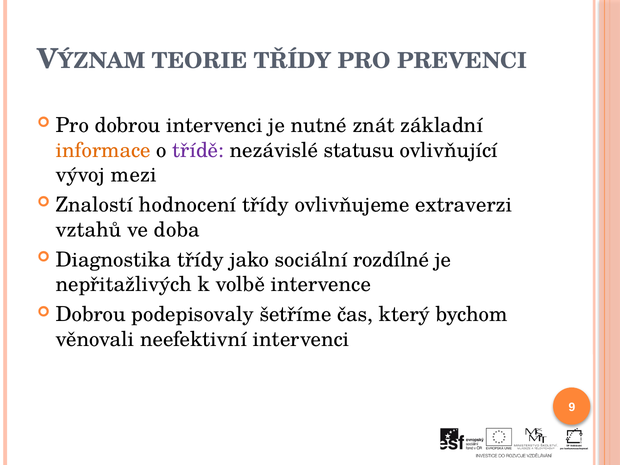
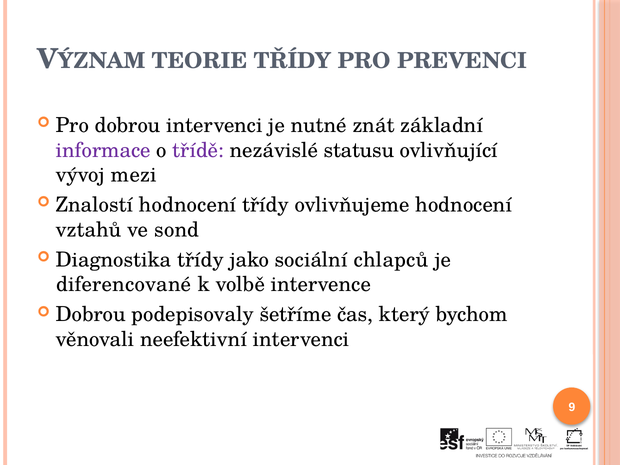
informace colour: orange -> purple
ovlivňujeme extraverzi: extraverzi -> hodnocení
doba: doba -> sond
rozdílné: rozdílné -> chlapců
nepřitažlivých: nepřitažlivých -> diferencované
